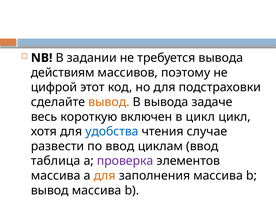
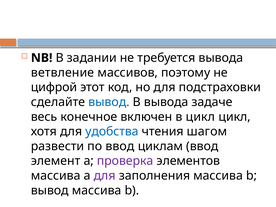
действиям: действиям -> ветвление
вывод at (109, 102) colour: orange -> blue
короткую: короткую -> конечное
случае: случае -> шагом
таблица: таблица -> элемент
для at (105, 176) colour: orange -> purple
